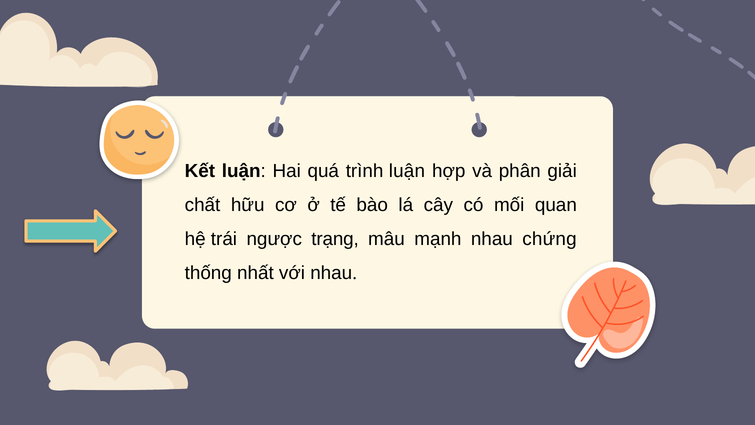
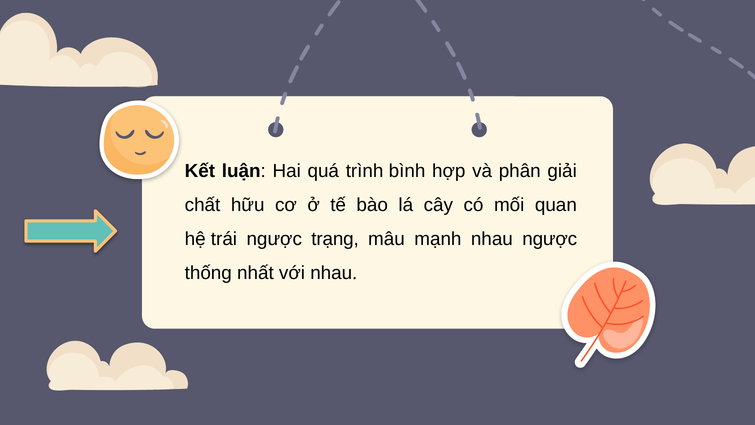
trình luận: luận -> bình
nhau chứng: chứng -> ngược
